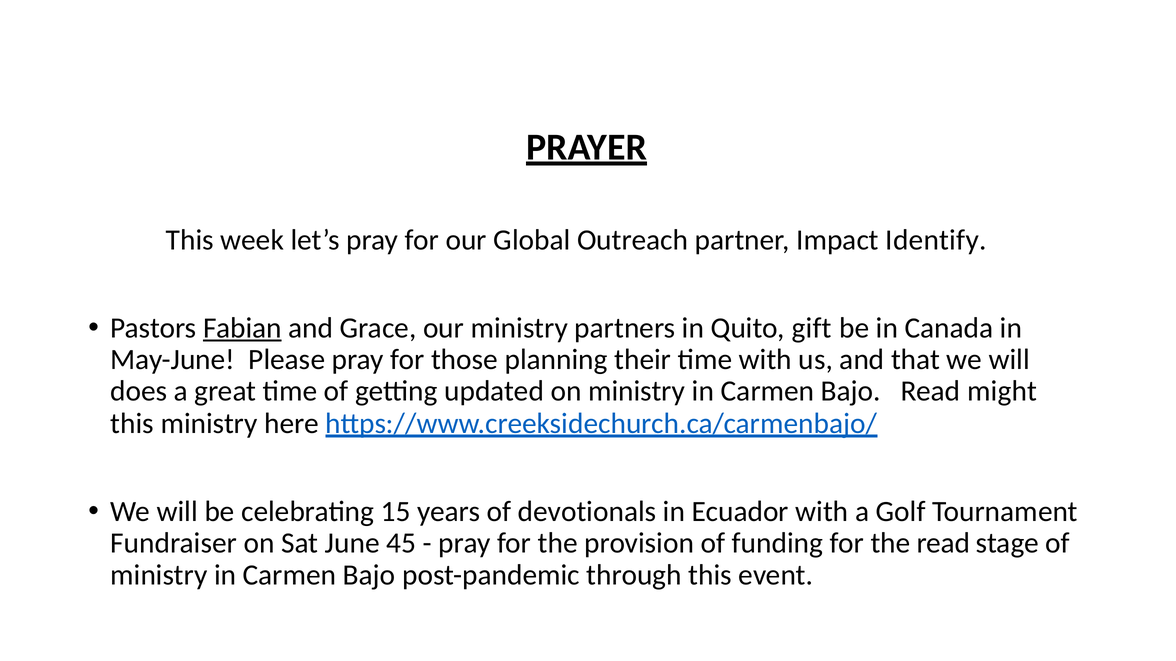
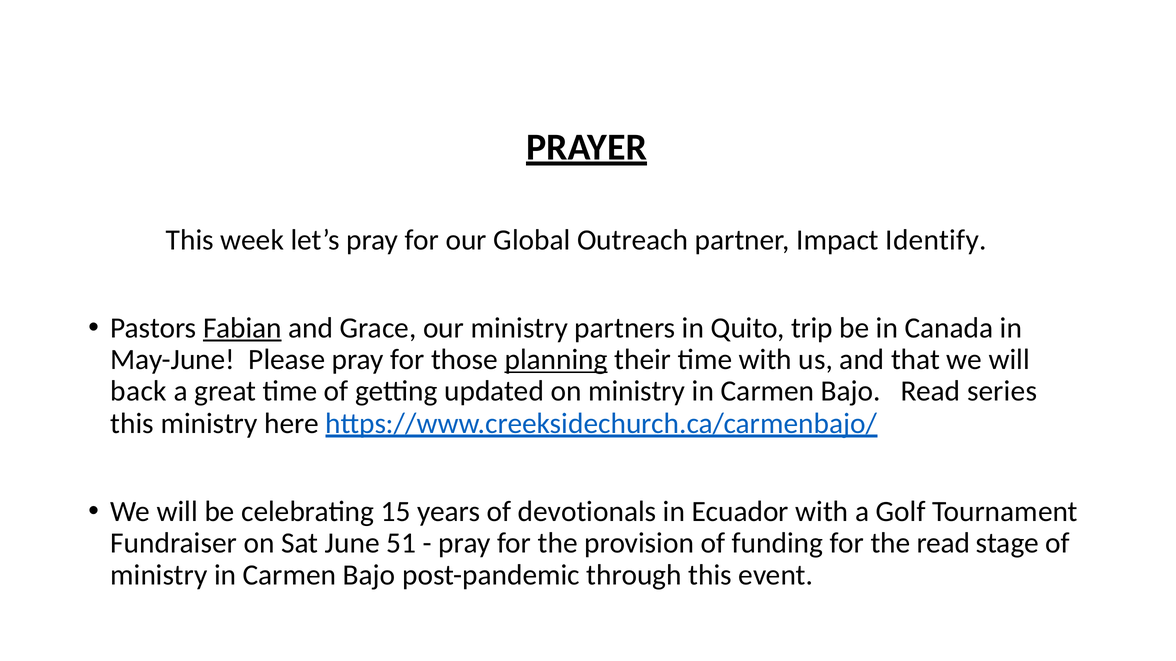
gift: gift -> trip
planning underline: none -> present
does: does -> back
might: might -> series
45: 45 -> 51
